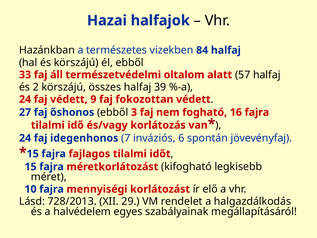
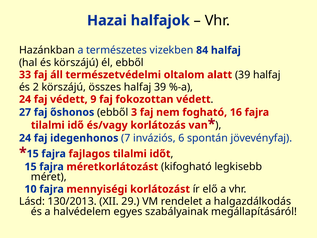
alatt 57: 57 -> 39
728/2013: 728/2013 -> 130/2013
